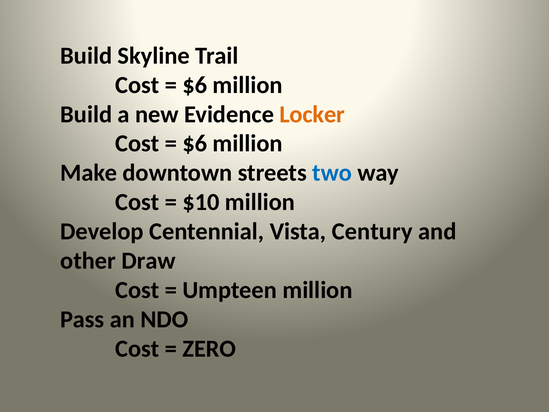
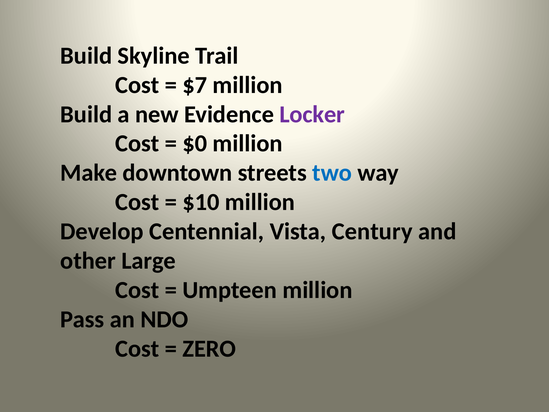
$6 at (195, 85): $6 -> $7
Locker colour: orange -> purple
$6 at (195, 144): $6 -> $0
Draw: Draw -> Large
